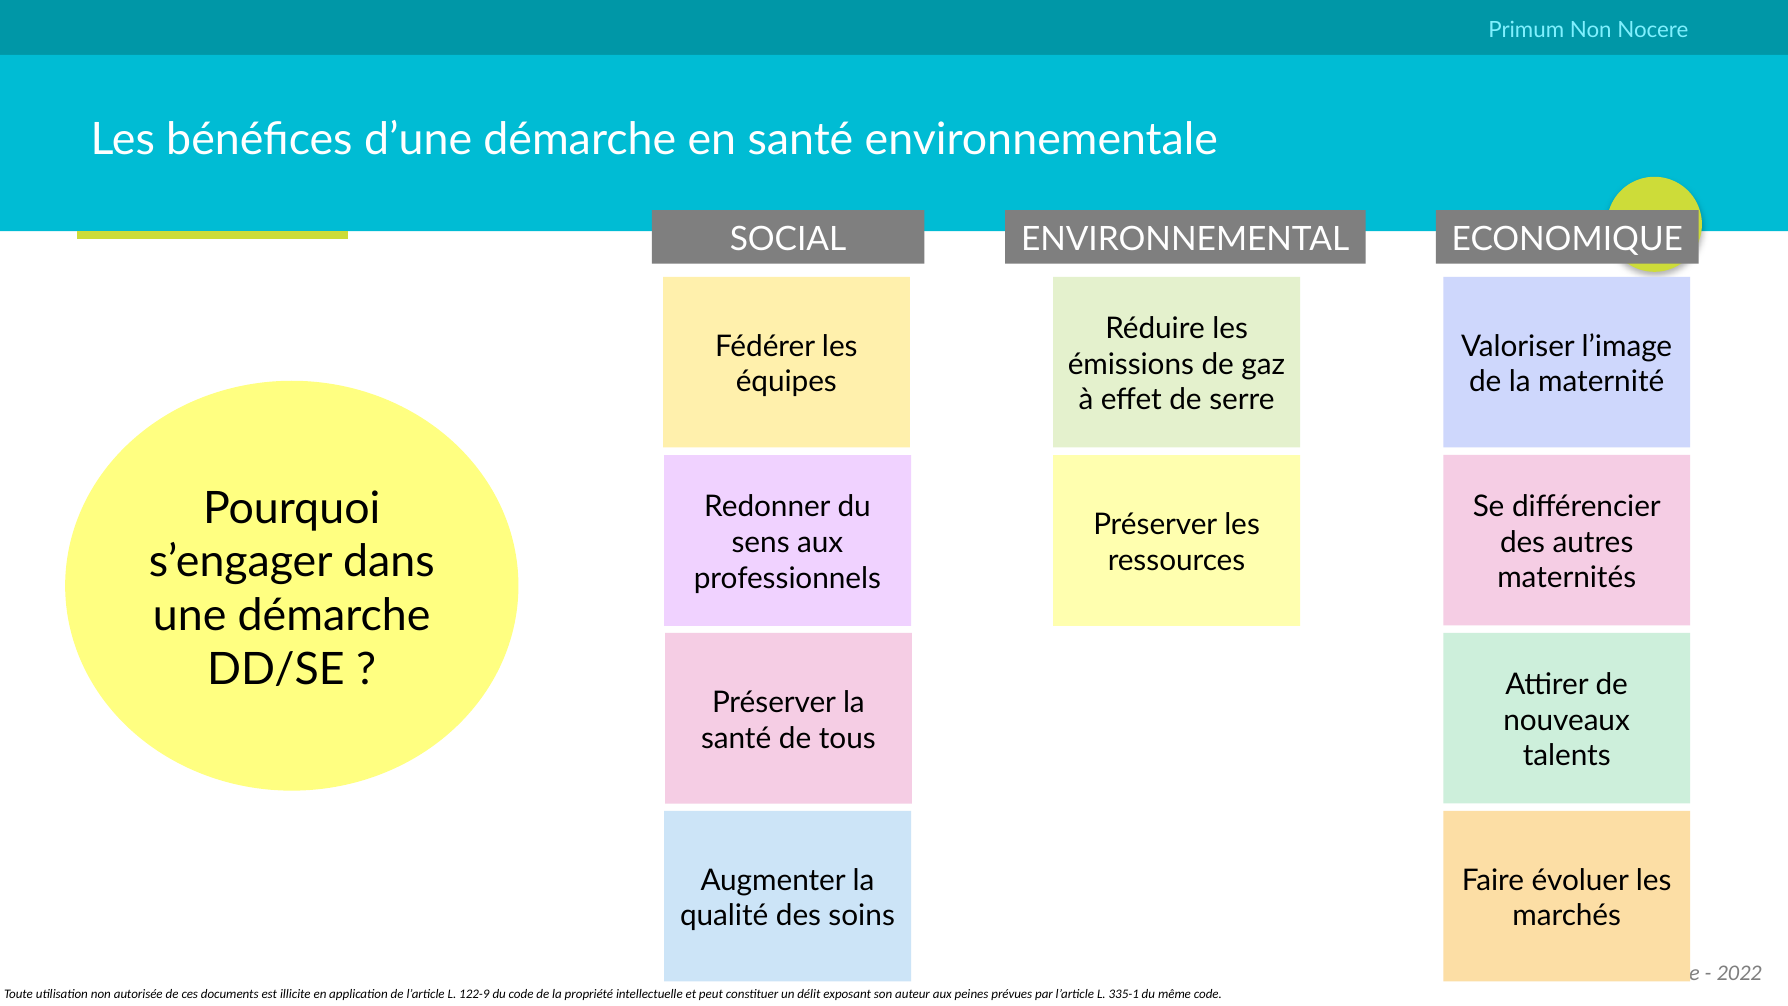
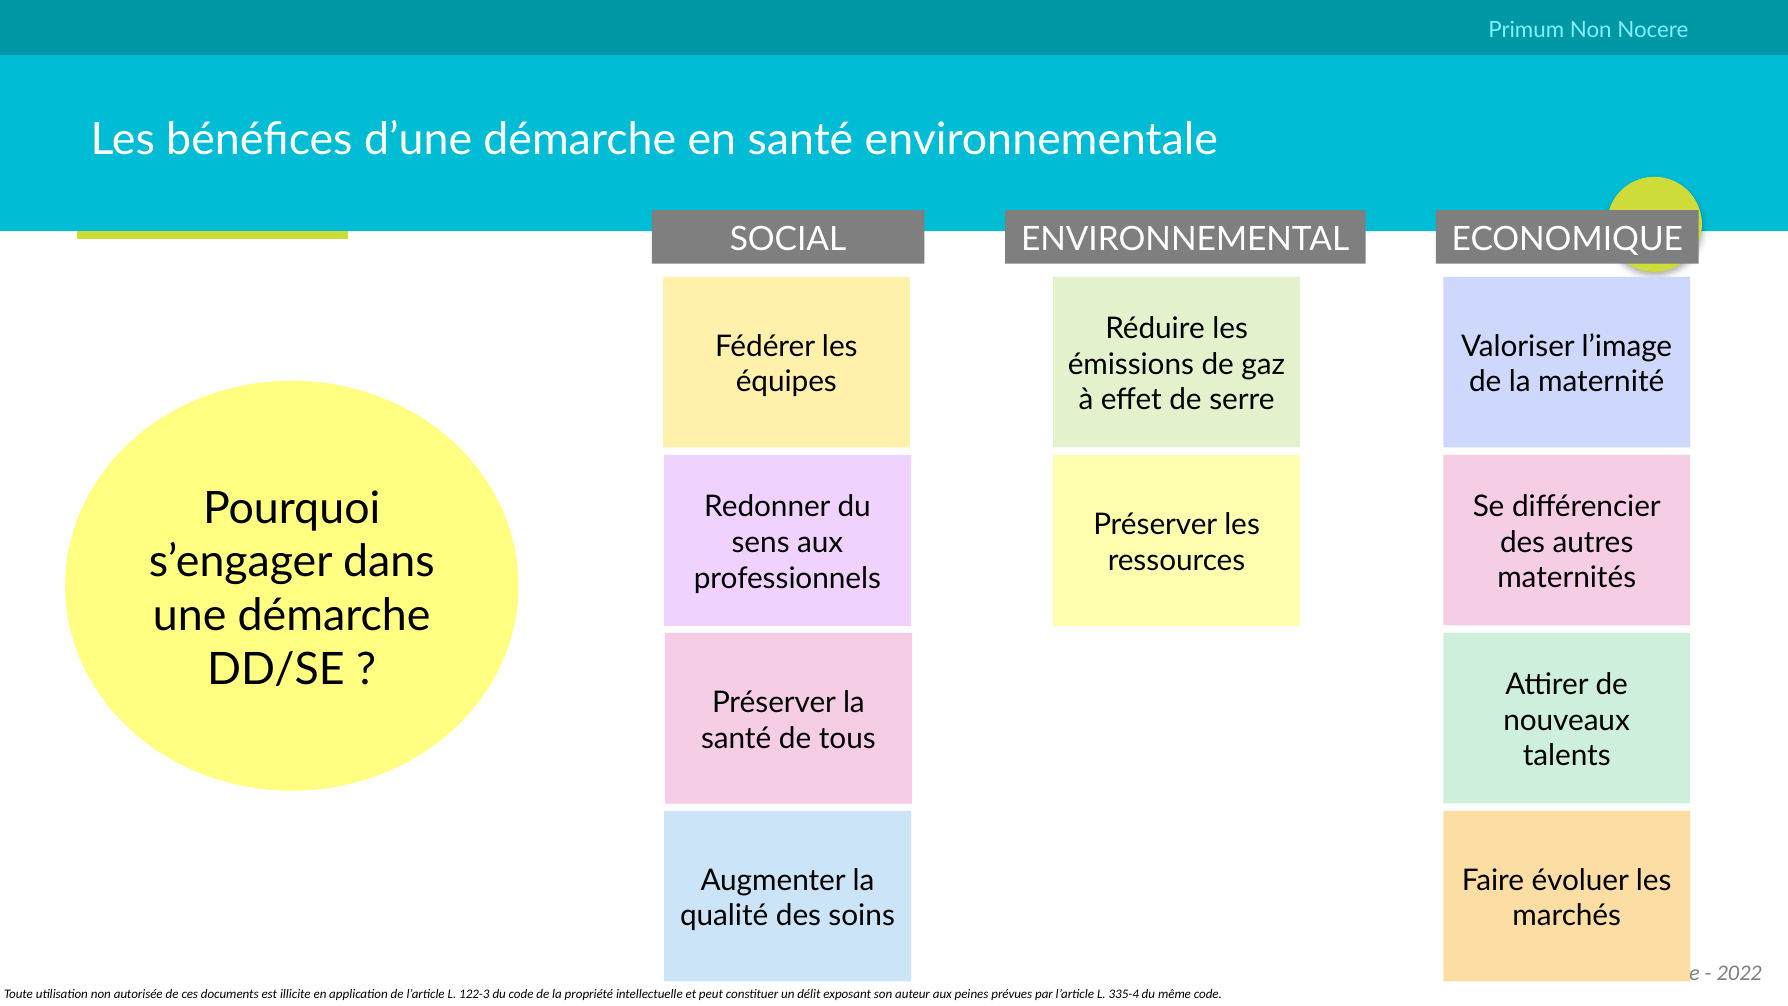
122-9: 122-9 -> 122-3
335-1: 335-1 -> 335-4
